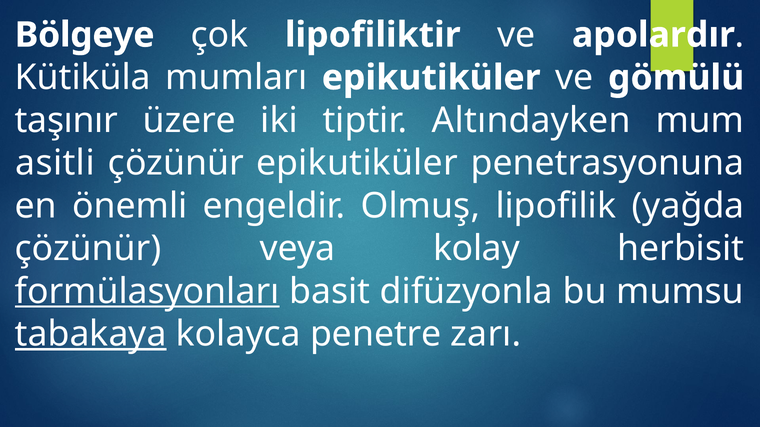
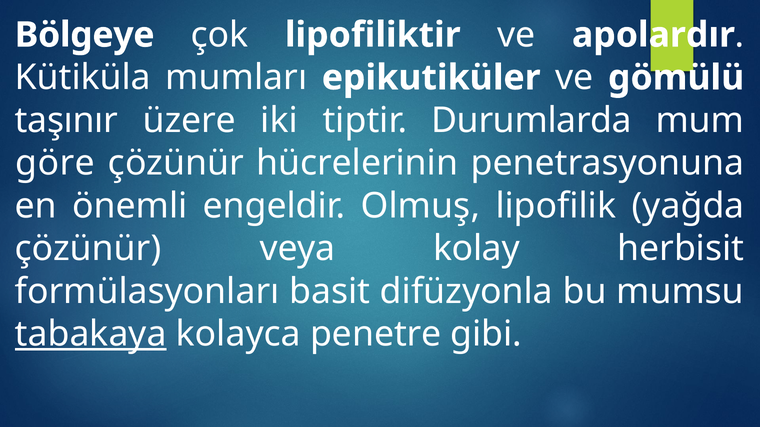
Altındayken: Altındayken -> Durumlarda
asitli: asitli -> göre
çözünür epikutiküler: epikutiküler -> hücrelerinin
formülasyonları underline: present -> none
zarı: zarı -> gibi
